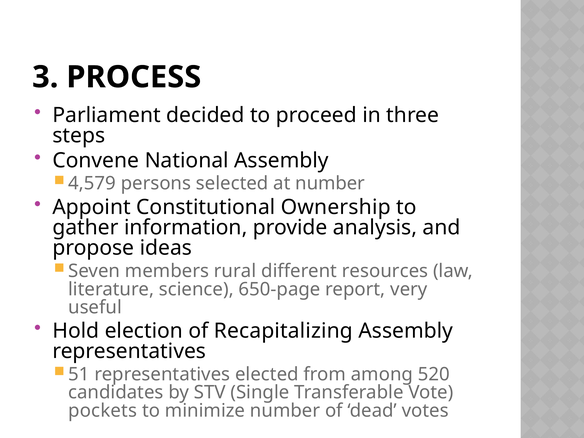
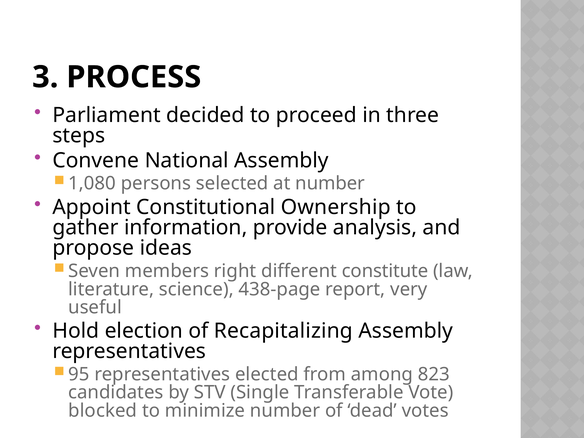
4,579: 4,579 -> 1,080
rural: rural -> right
resources: resources -> constitute
650-page: 650-page -> 438-page
51: 51 -> 95
520: 520 -> 823
pockets: pockets -> blocked
